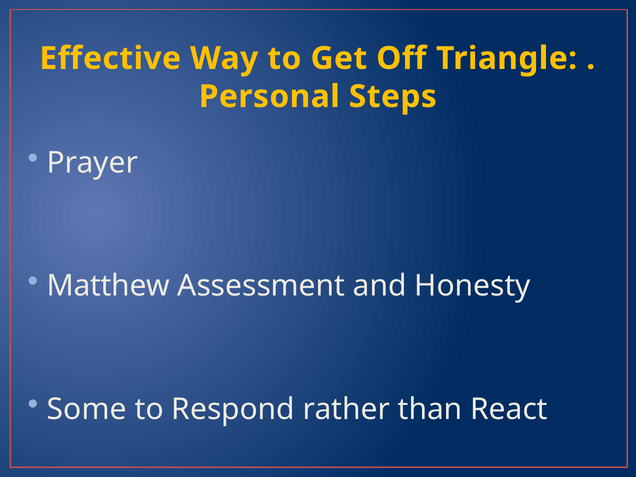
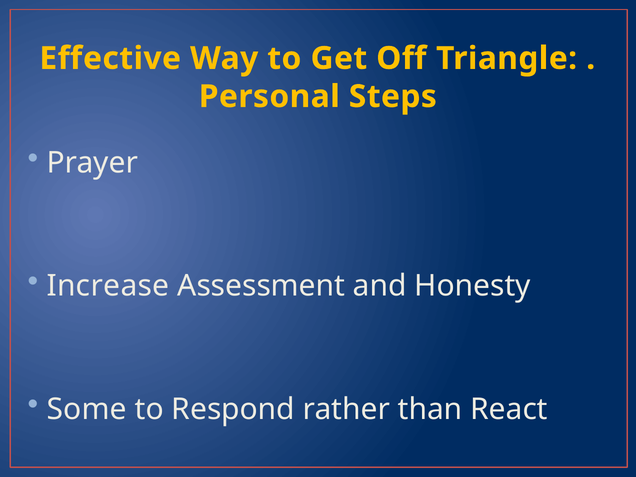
Matthew: Matthew -> Increase
